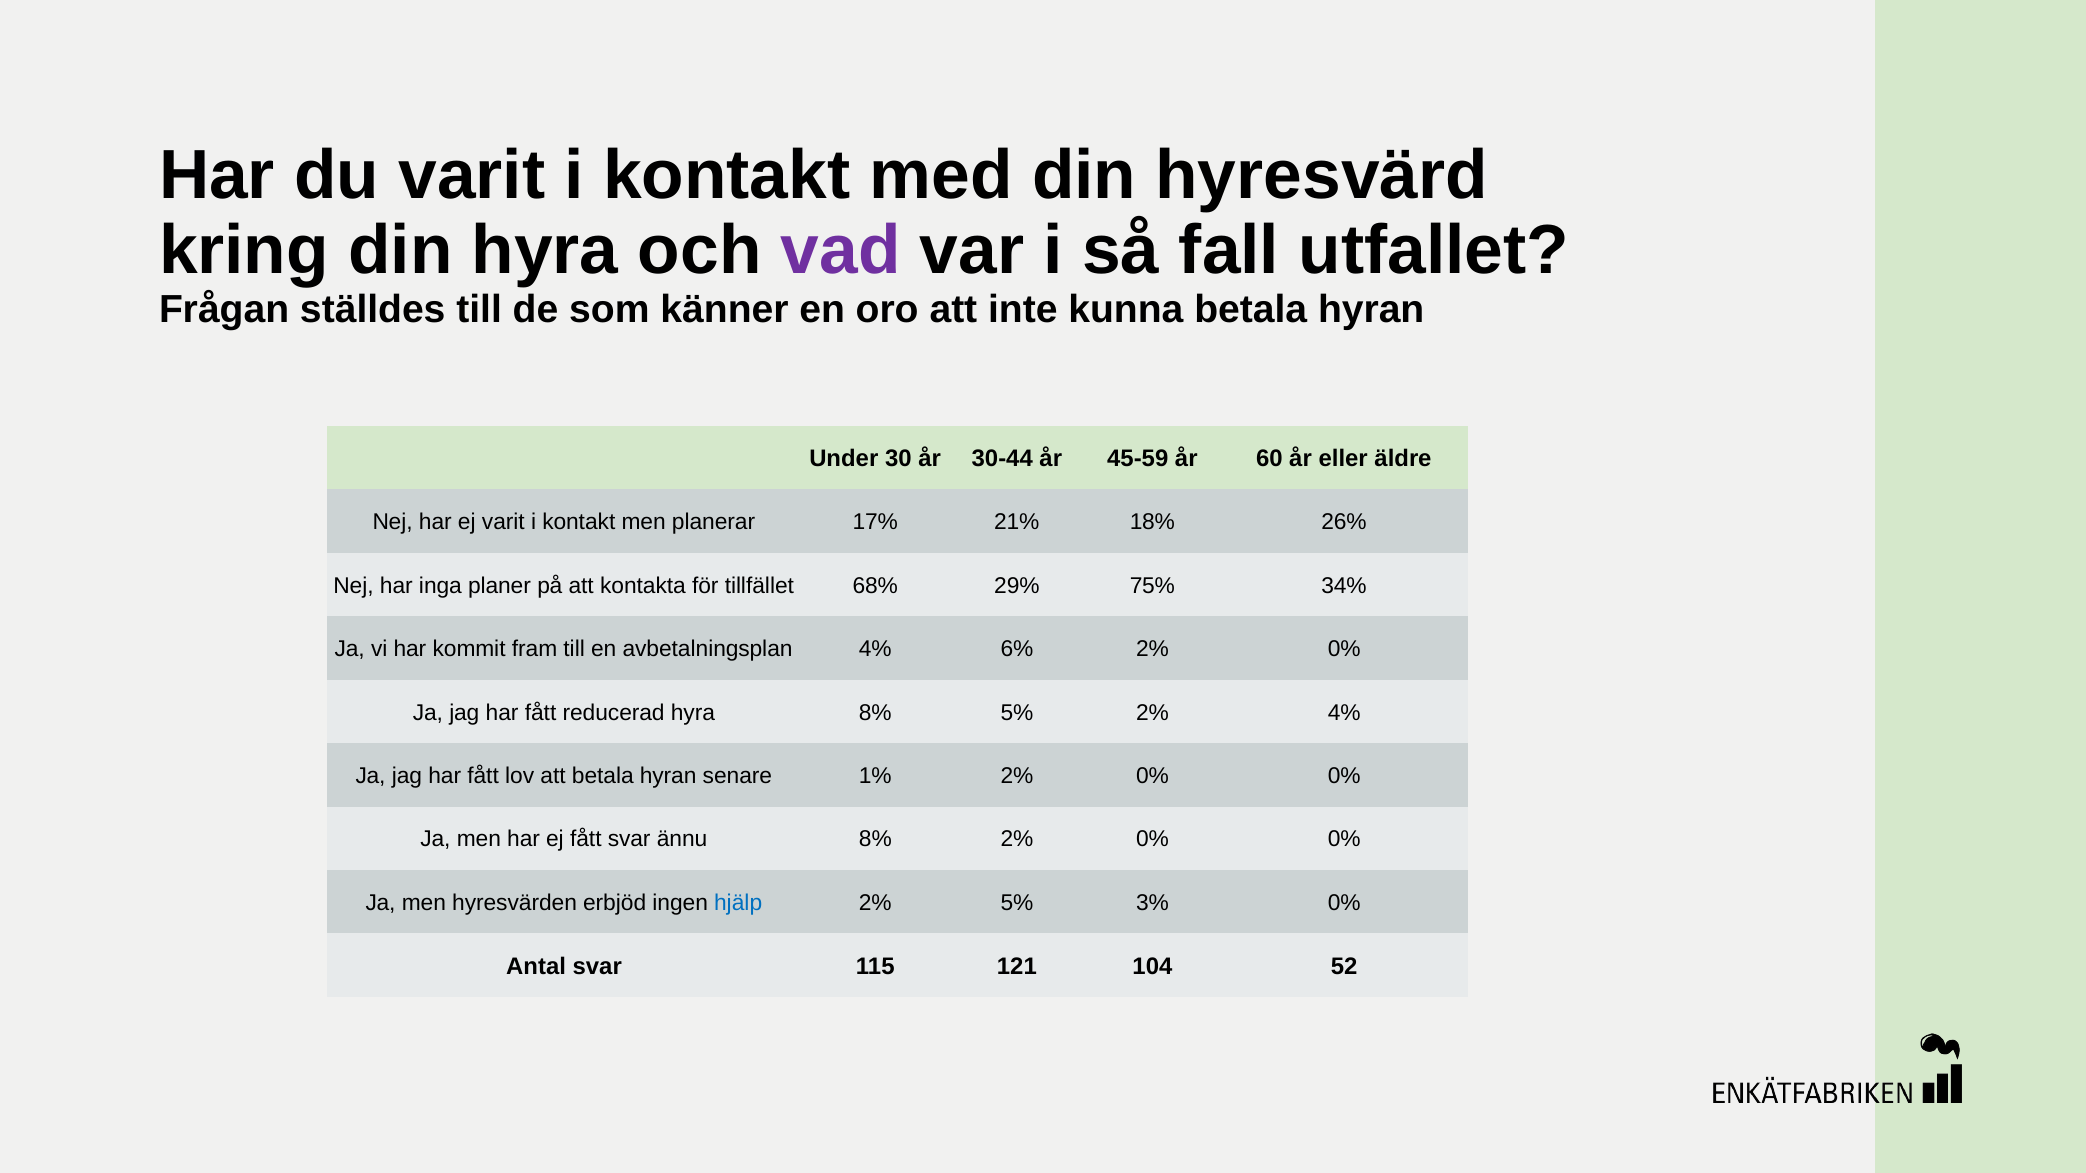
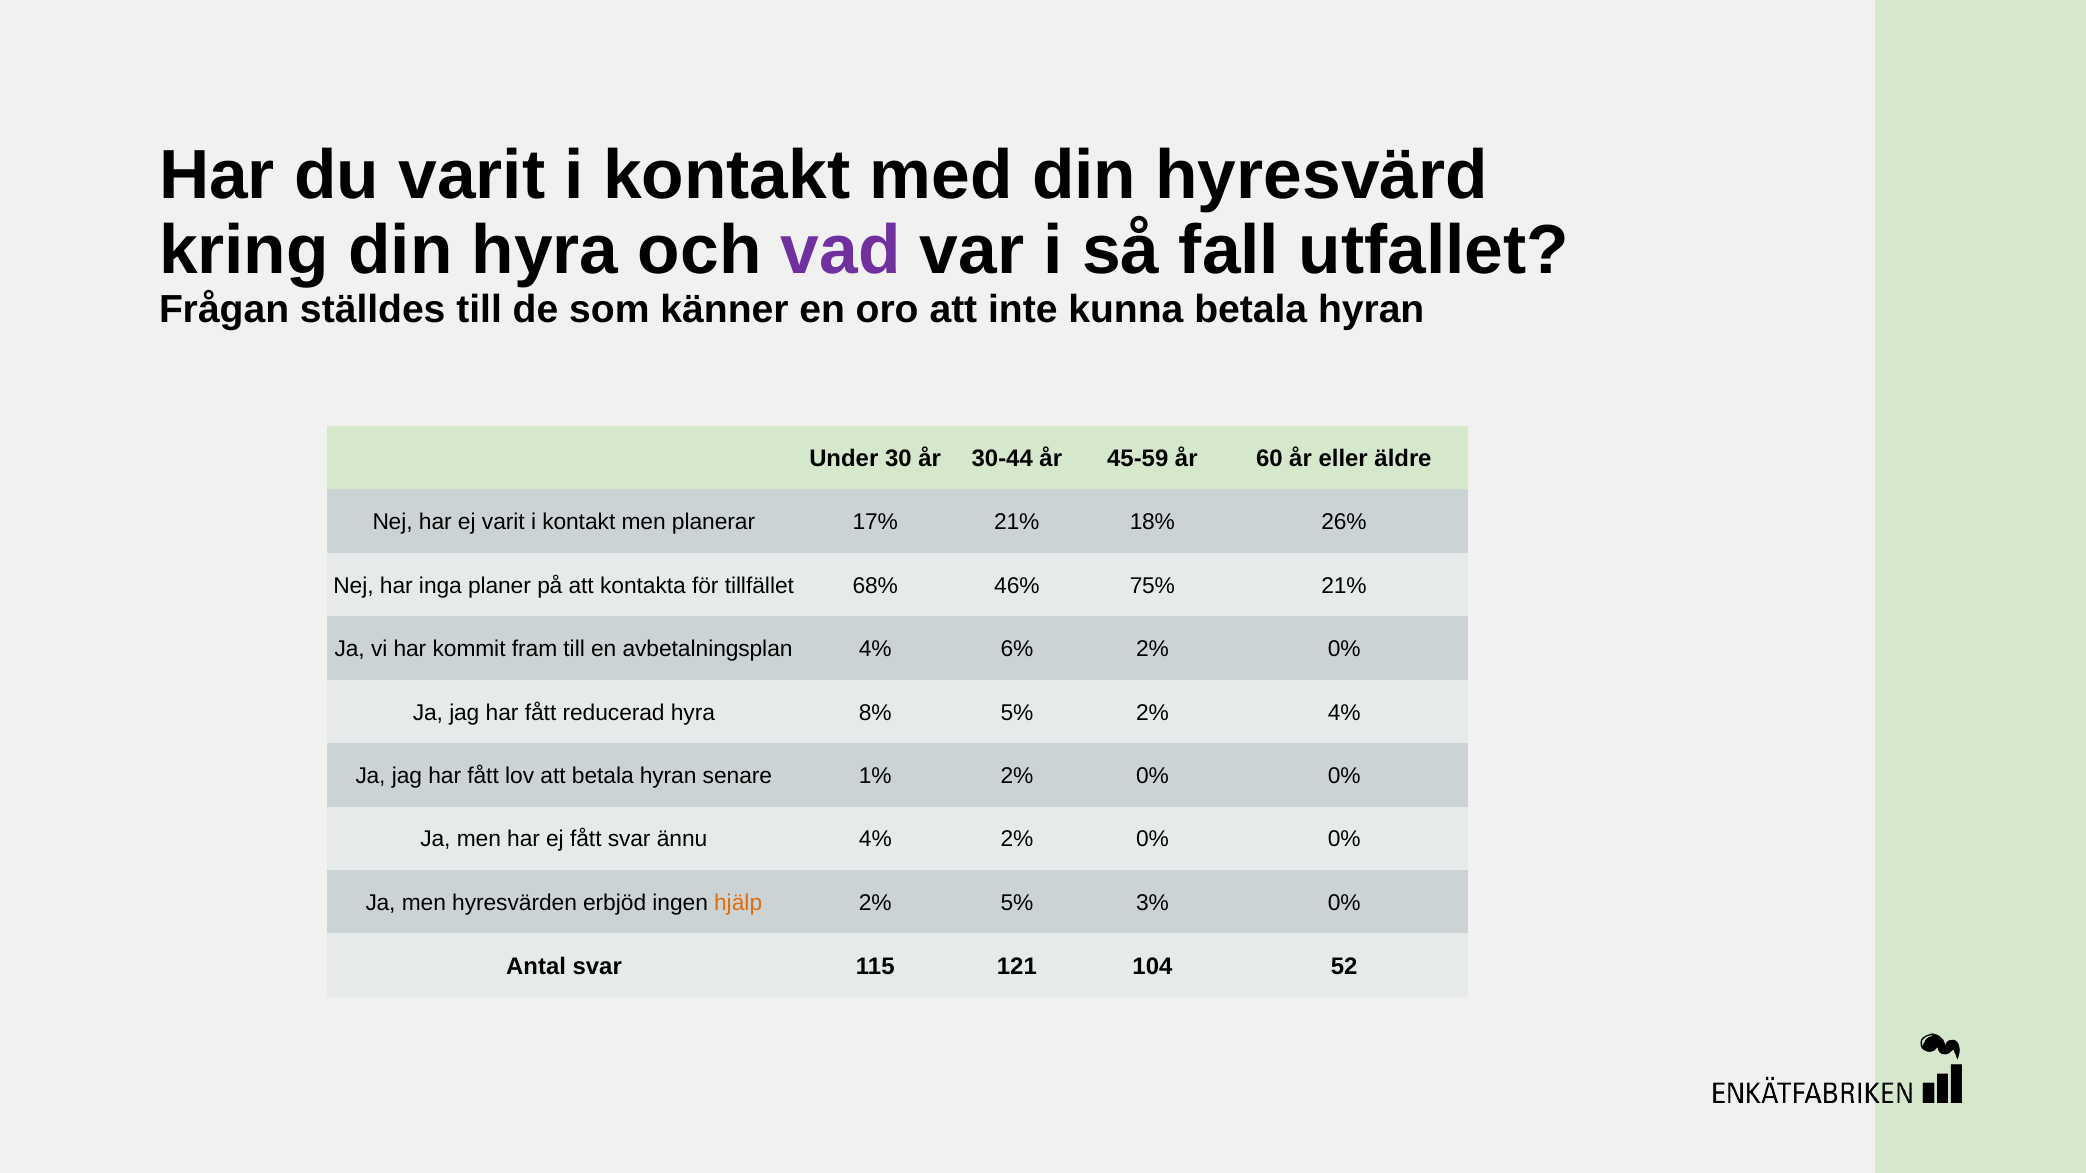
29%: 29% -> 46%
75% 34%: 34% -> 21%
ännu 8%: 8% -> 4%
hjälp colour: blue -> orange
